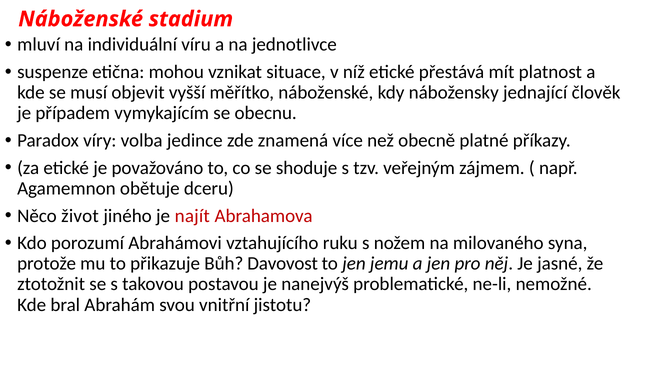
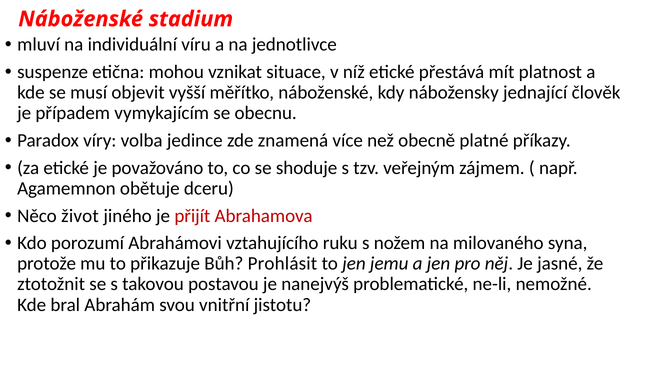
najít: najít -> přijít
Davovost: Davovost -> Prohlásit
